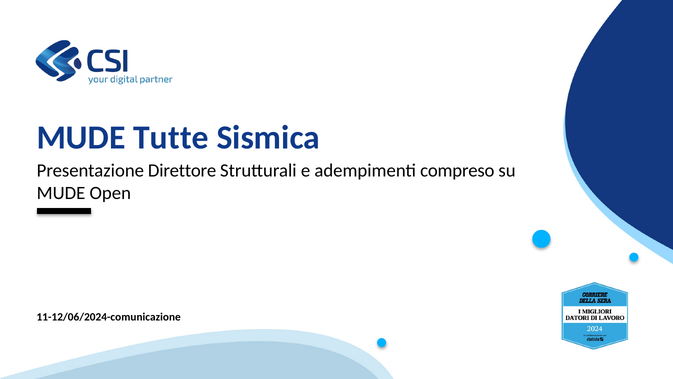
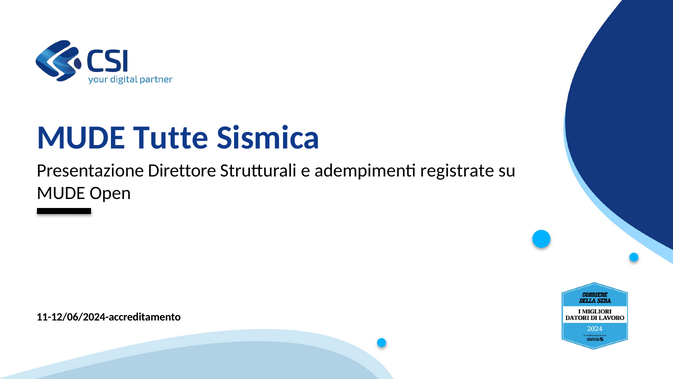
compreso: compreso -> registrate
11-12/06/2024-comunicazione: 11-12/06/2024-comunicazione -> 11-12/06/2024-accreditamento
